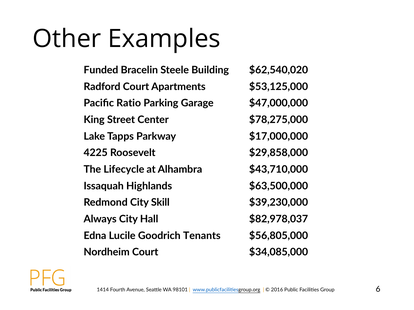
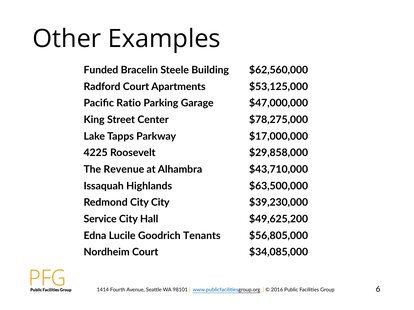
$62,540,020: $62,540,020 -> $62,560,000
Lifecycle: Lifecycle -> Revenue
City Skill: Skill -> City
Always: Always -> Service
$82,978,037: $82,978,037 -> $49,625,200
